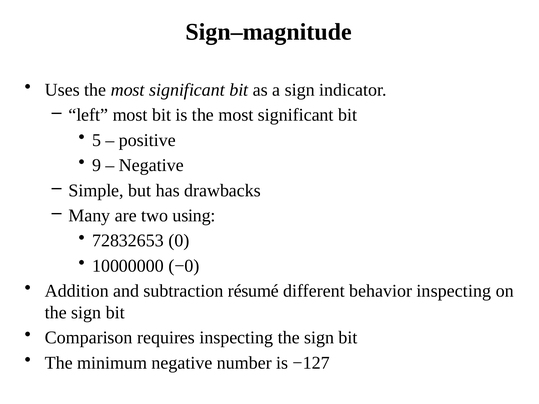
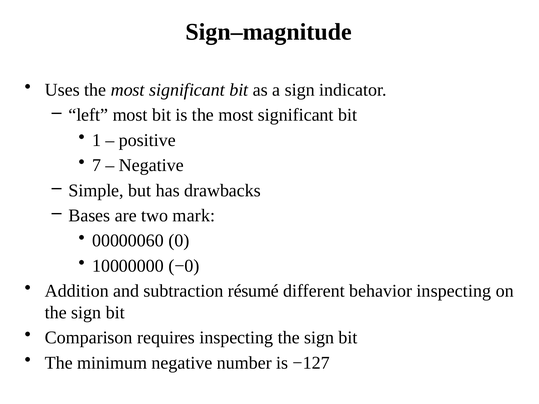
5: 5 -> 1
9: 9 -> 7
Many: Many -> Bases
using: using -> mark
72832653: 72832653 -> 00000060
